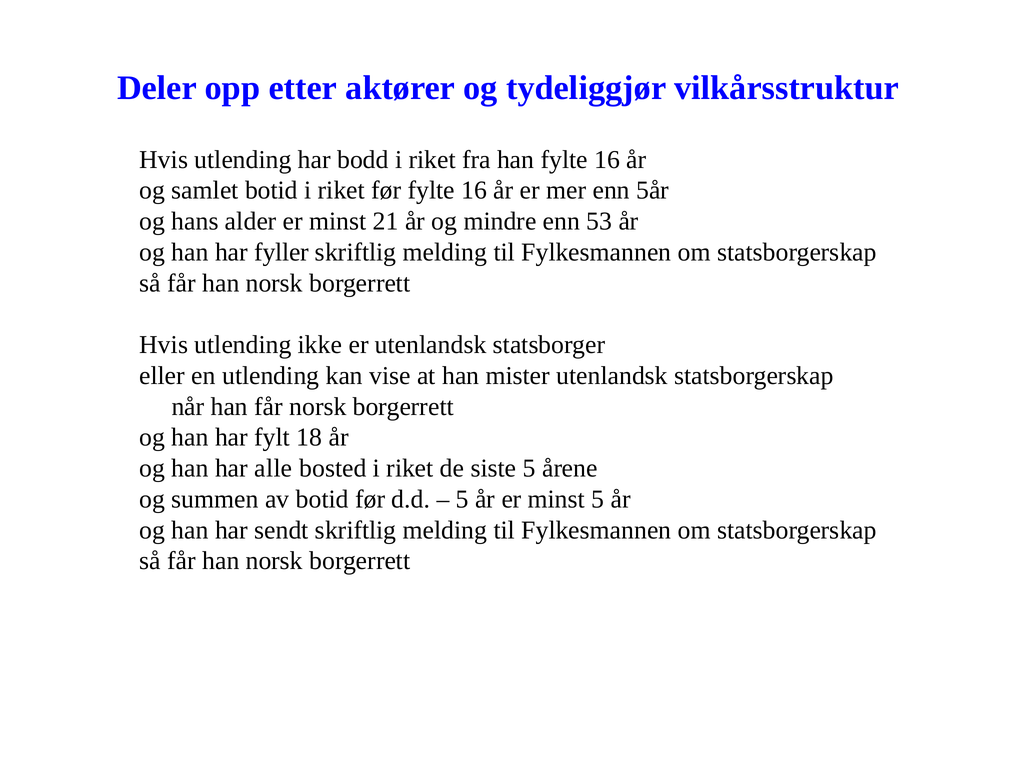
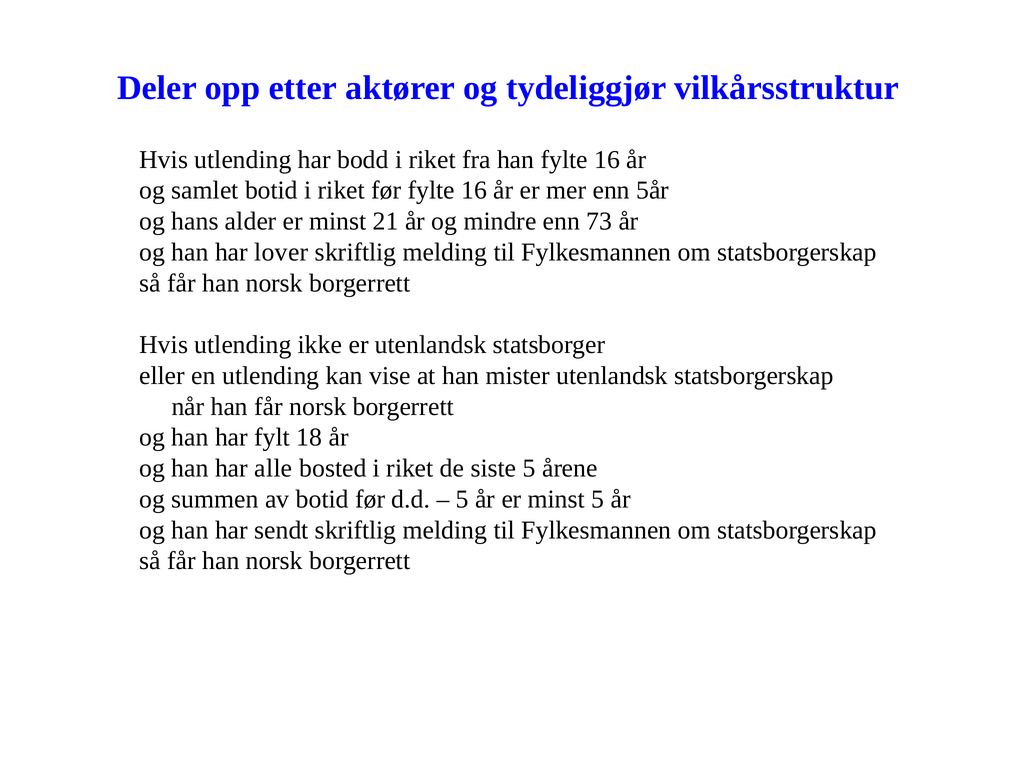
53: 53 -> 73
fyller: fyller -> lover
